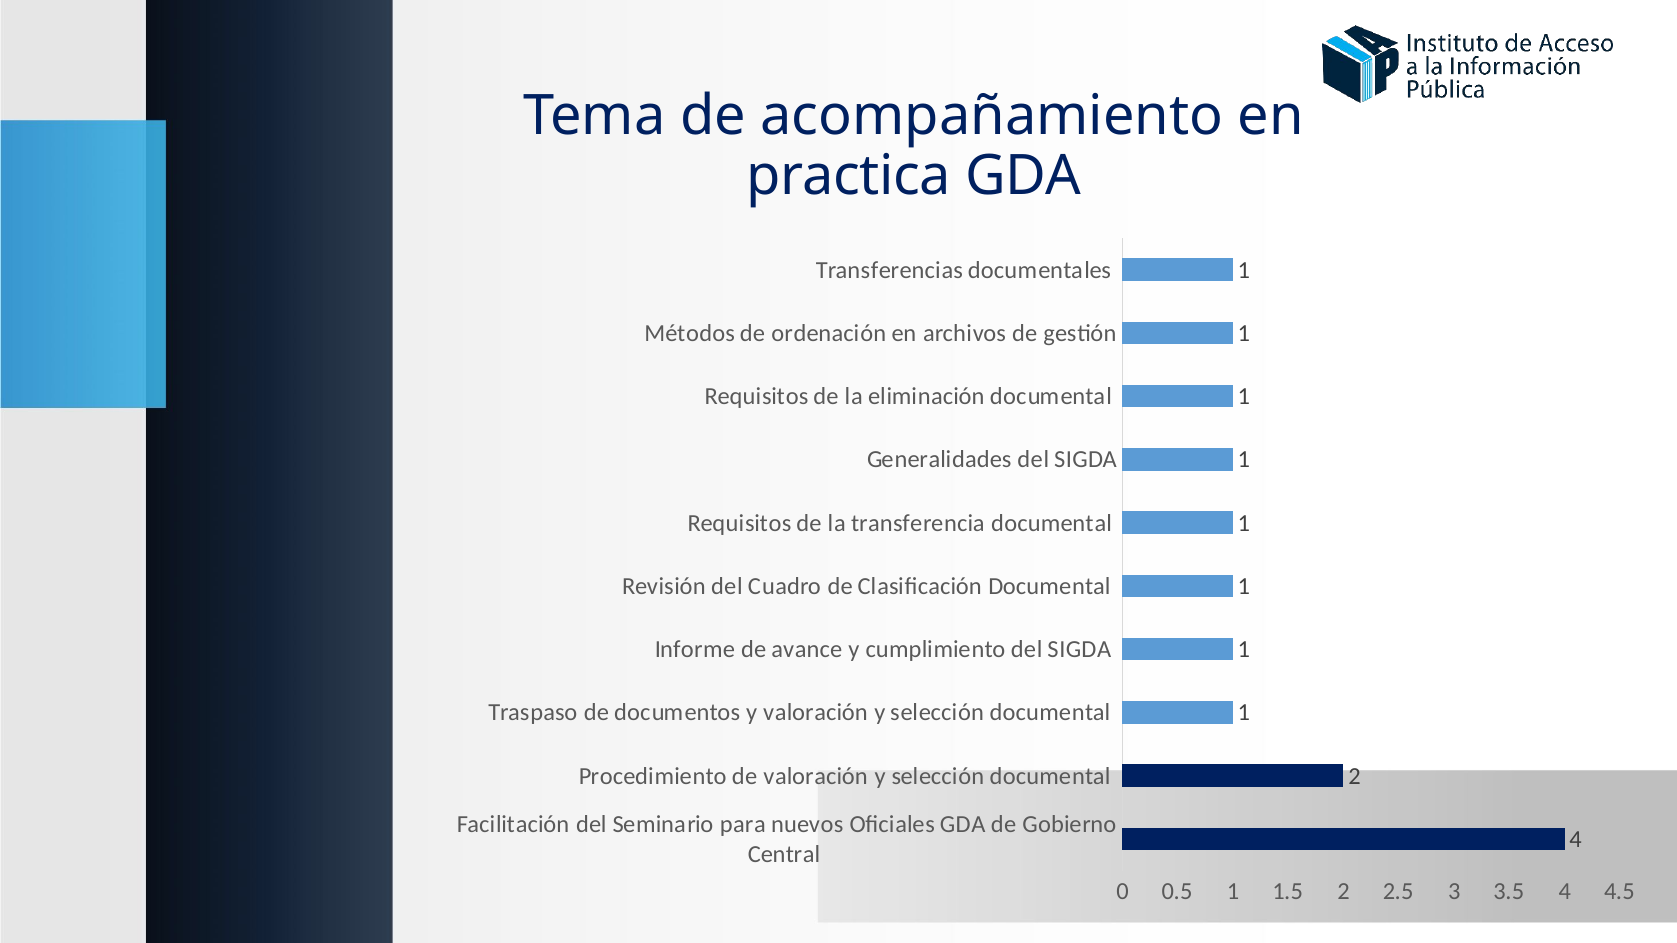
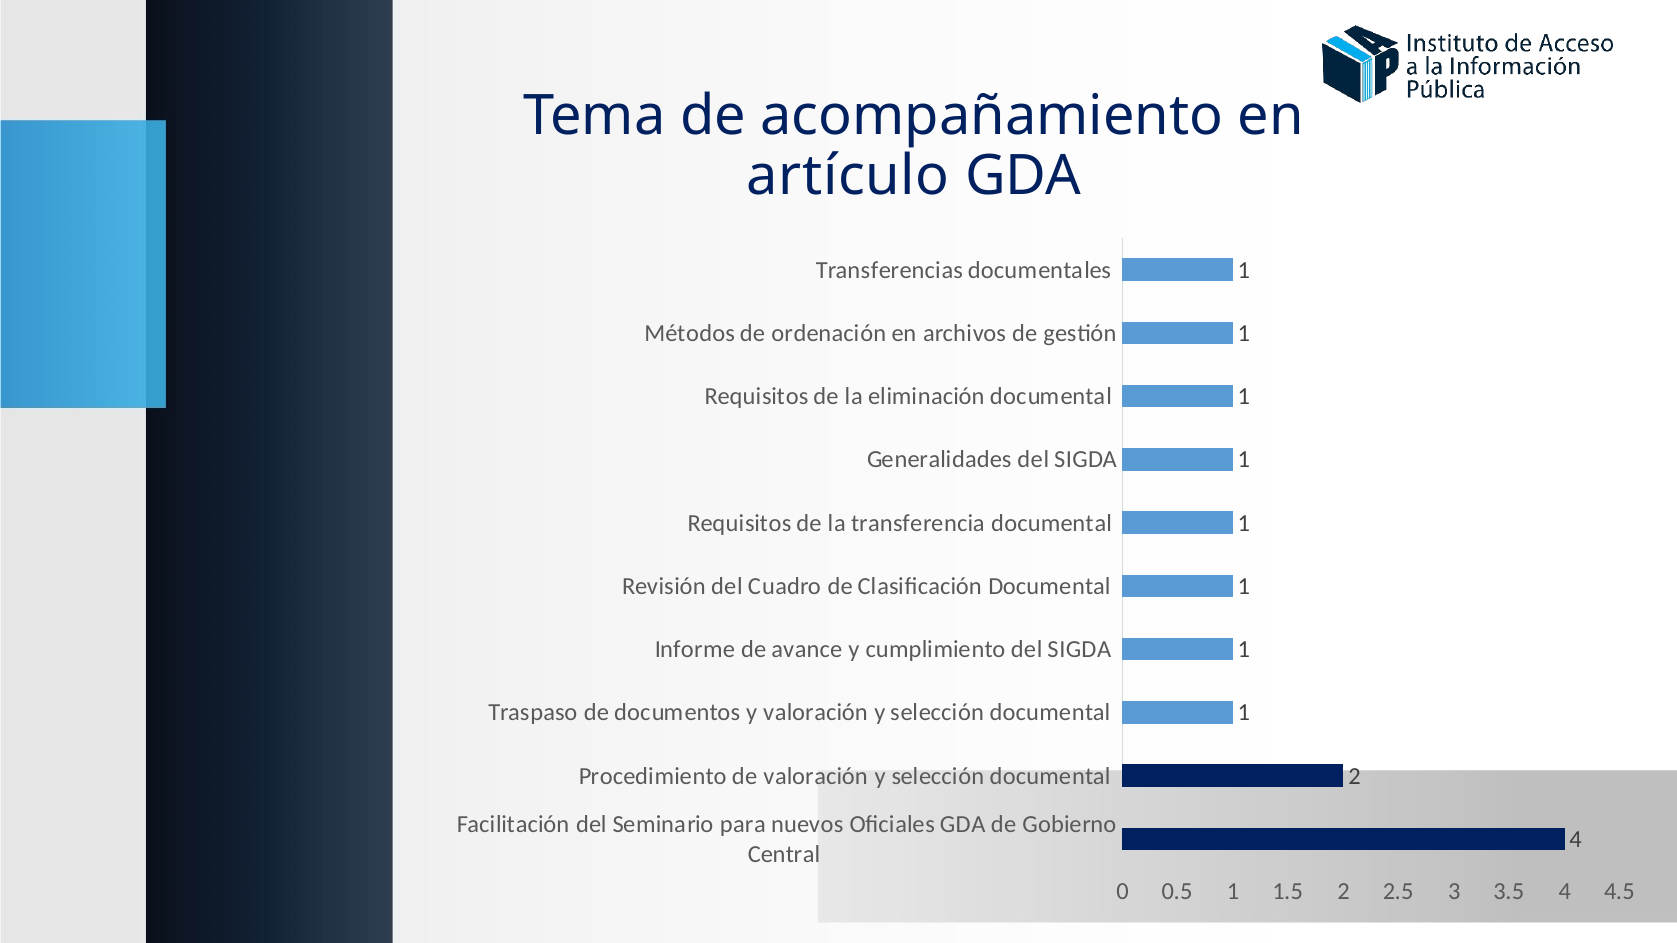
practica: practica -> artículo
